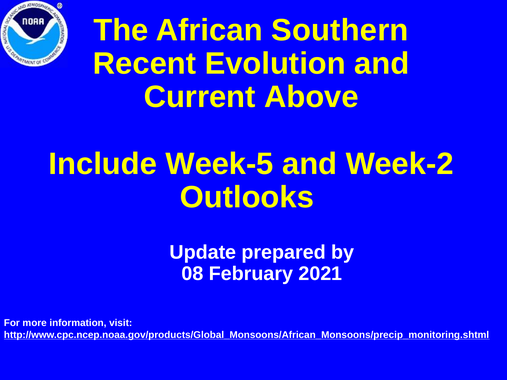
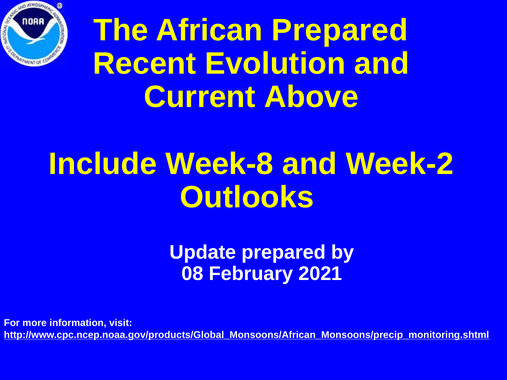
African Southern: Southern -> Prepared
Week-5: Week-5 -> Week-8
